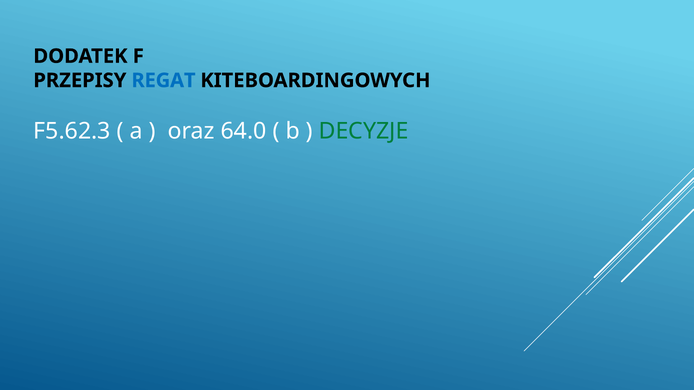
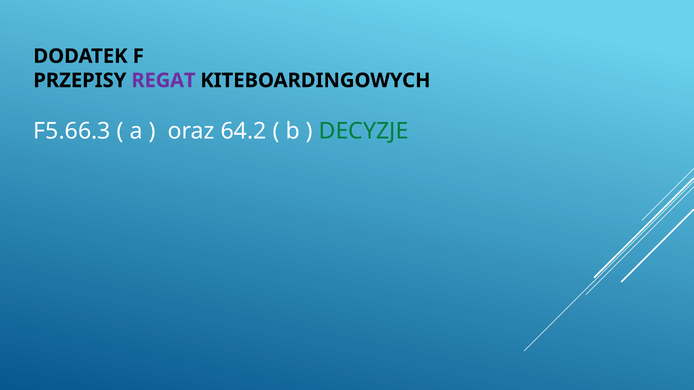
REGAT colour: blue -> purple
F5.62.3: F5.62.3 -> F5.66.3
64.0: 64.0 -> 64.2
